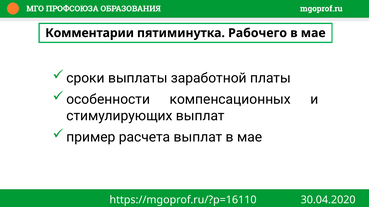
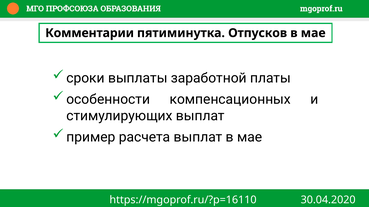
Рабочего: Рабочего -> Отпусков
